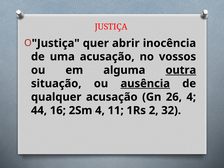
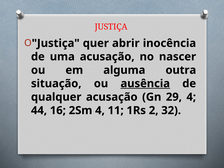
vossos: vossos -> nascer
outra underline: present -> none
26: 26 -> 29
